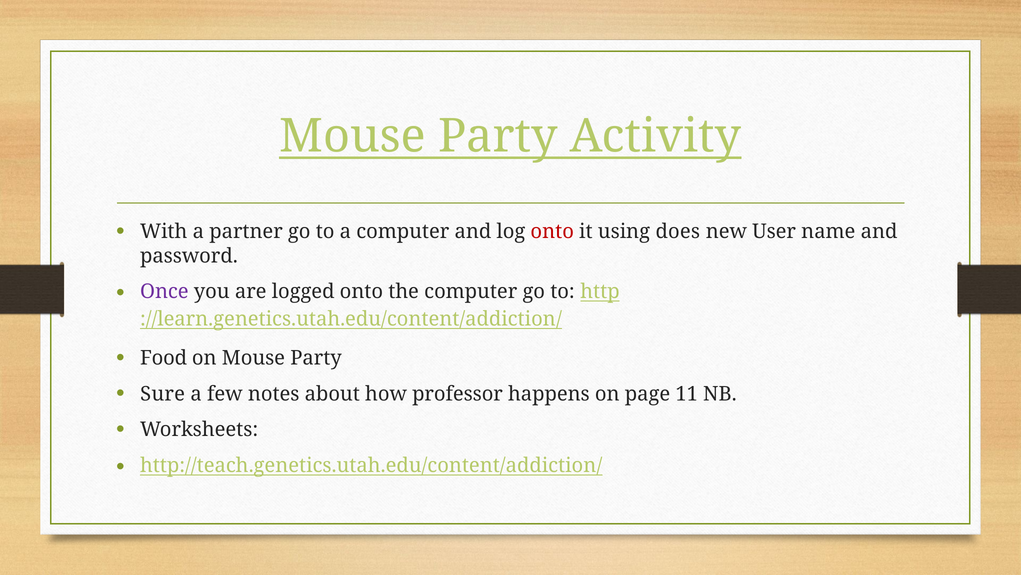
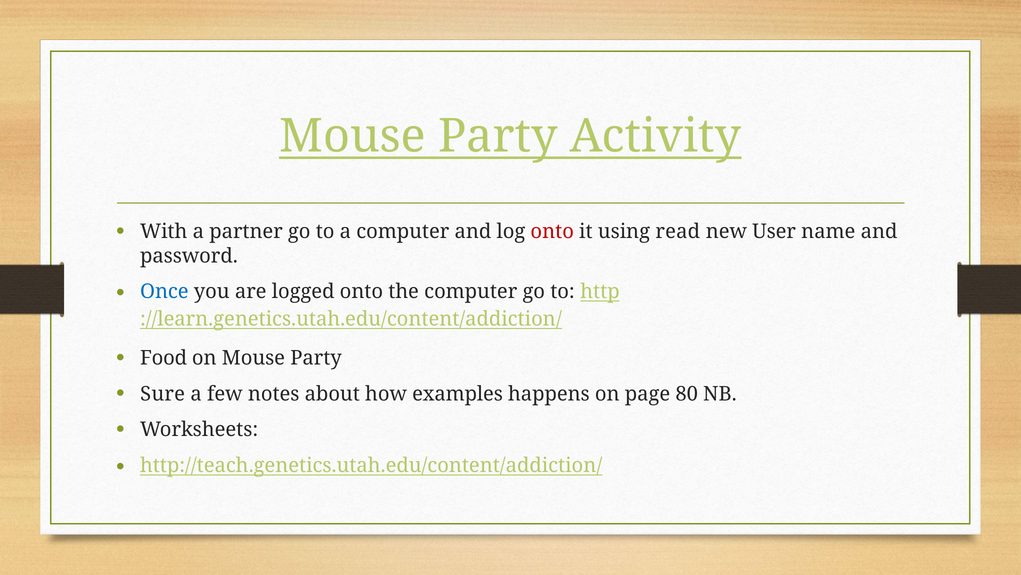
does: does -> read
Once colour: purple -> blue
professor: professor -> examples
11: 11 -> 80
